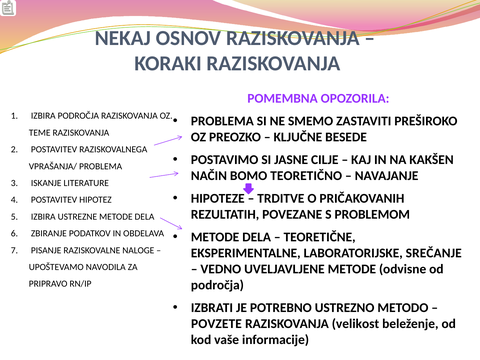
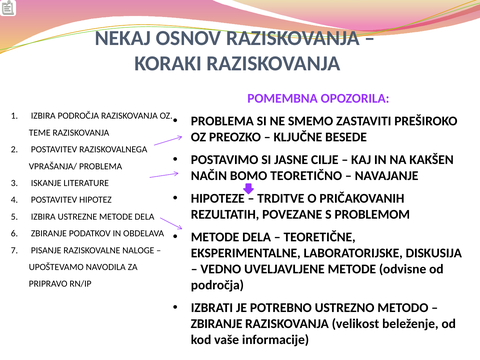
SREČANJE: SREČANJE -> DISKUSIJA
POVZETE at (216, 324): POVZETE -> ZBIRANJE
